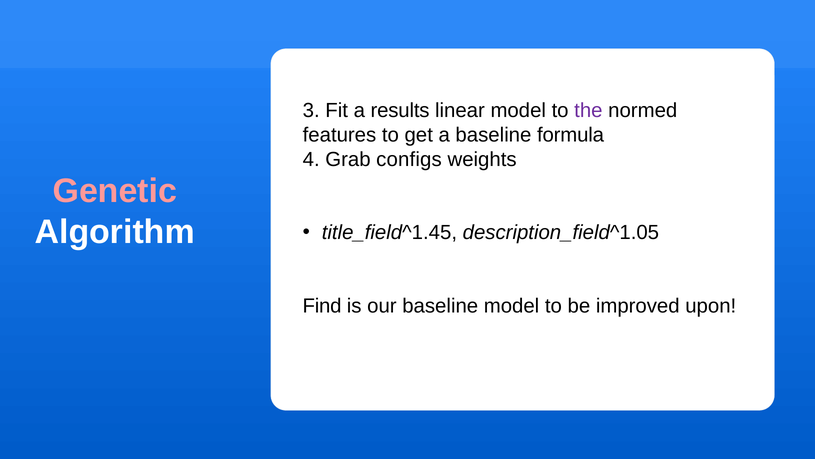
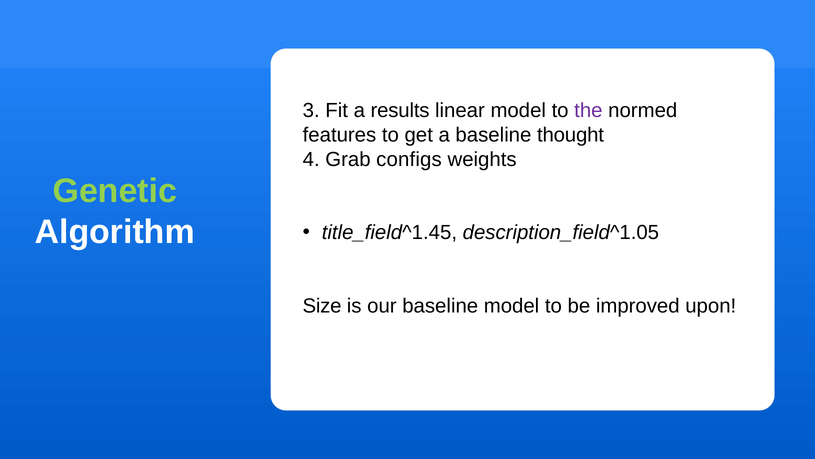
formula: formula -> thought
Genetic colour: pink -> light green
Find: Find -> Size
